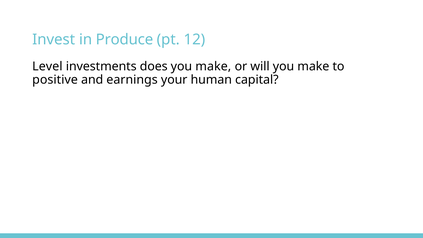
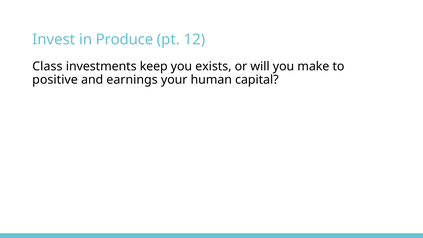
Level: Level -> Class
does: does -> keep
make at (213, 66): make -> exists
